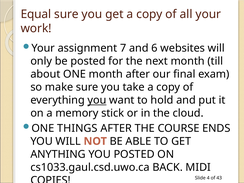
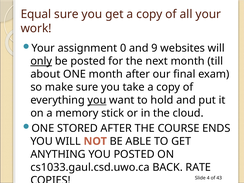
7: 7 -> 0
6: 6 -> 9
only underline: none -> present
THINGS: THINGS -> STORED
MIDI: MIDI -> RATE
